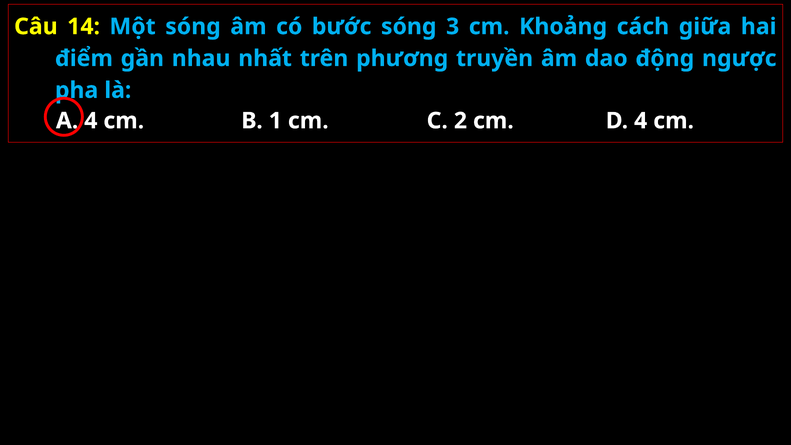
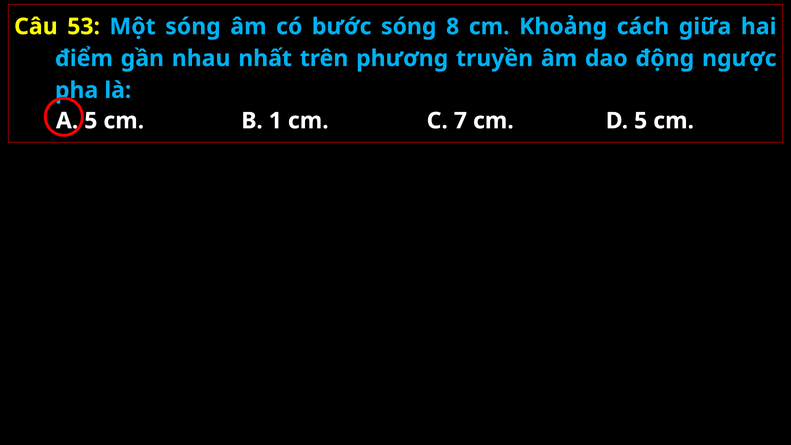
14: 14 -> 53
3: 3 -> 8
4 at (91, 121): 4 -> 5
2: 2 -> 7
D 4: 4 -> 5
